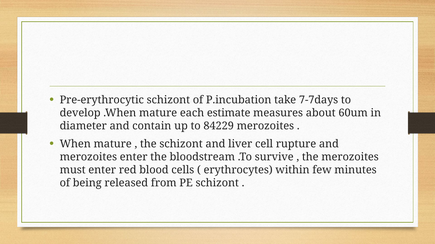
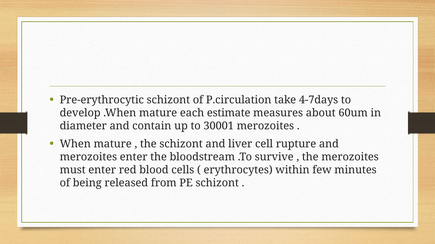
P.incubation: P.incubation -> P.circulation
7-7days: 7-7days -> 4-7days
84229: 84229 -> 30001
